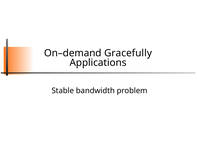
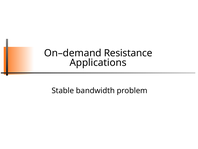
Gracefully: Gracefully -> Resistance
